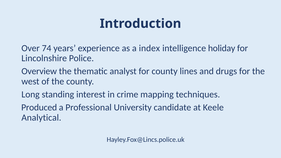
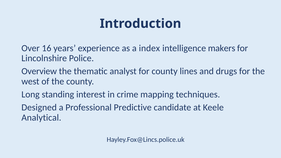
74: 74 -> 16
holiday: holiday -> makers
Produced: Produced -> Designed
University: University -> Predictive
